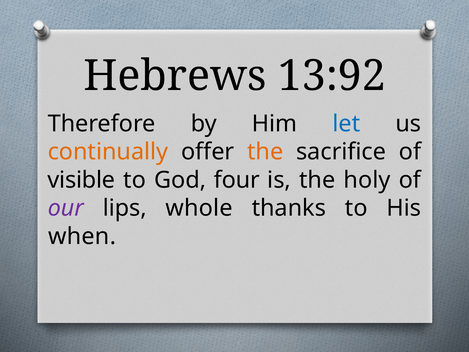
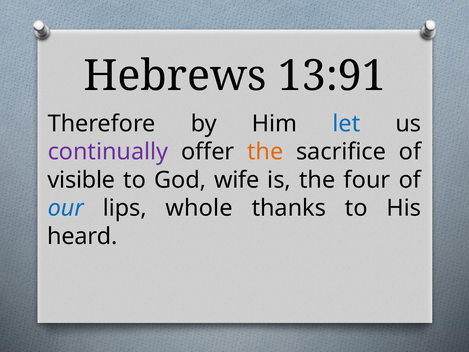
13:92: 13:92 -> 13:91
continually colour: orange -> purple
four: four -> wife
holy: holy -> four
our colour: purple -> blue
when: when -> heard
